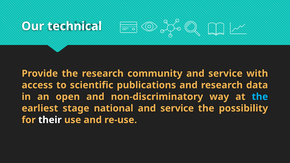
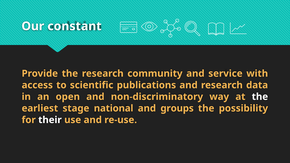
technical: technical -> constant
the at (260, 97) colour: light blue -> white
service at (177, 108): service -> groups
